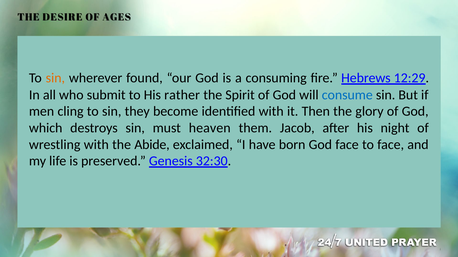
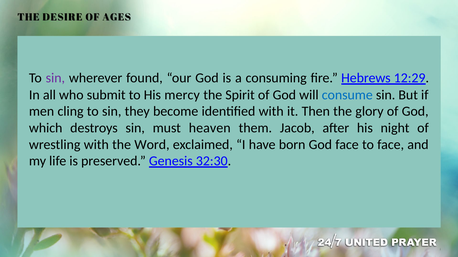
sin at (55, 78) colour: orange -> purple
rather: rather -> mercy
Abide: Abide -> Word
